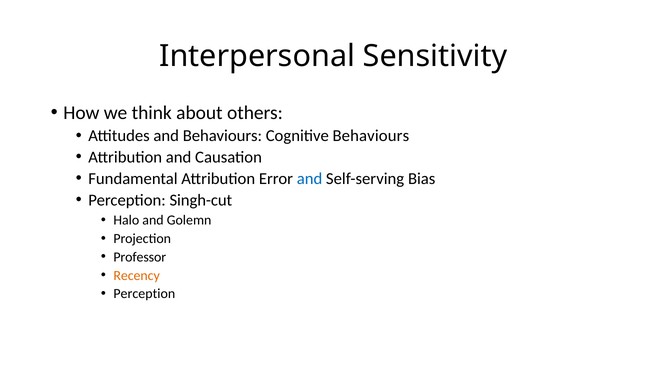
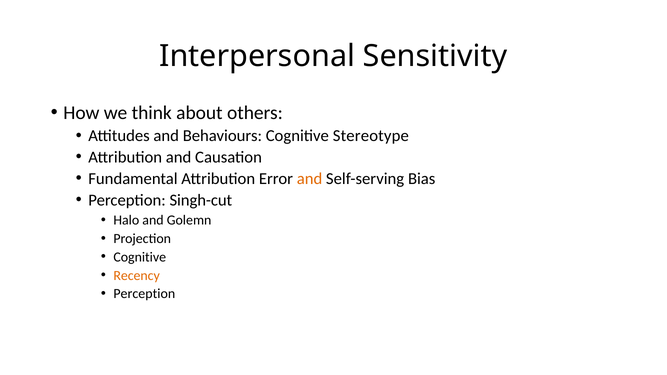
Cognitive Behaviours: Behaviours -> Stereotype
and at (310, 179) colour: blue -> orange
Professor at (140, 257): Professor -> Cognitive
